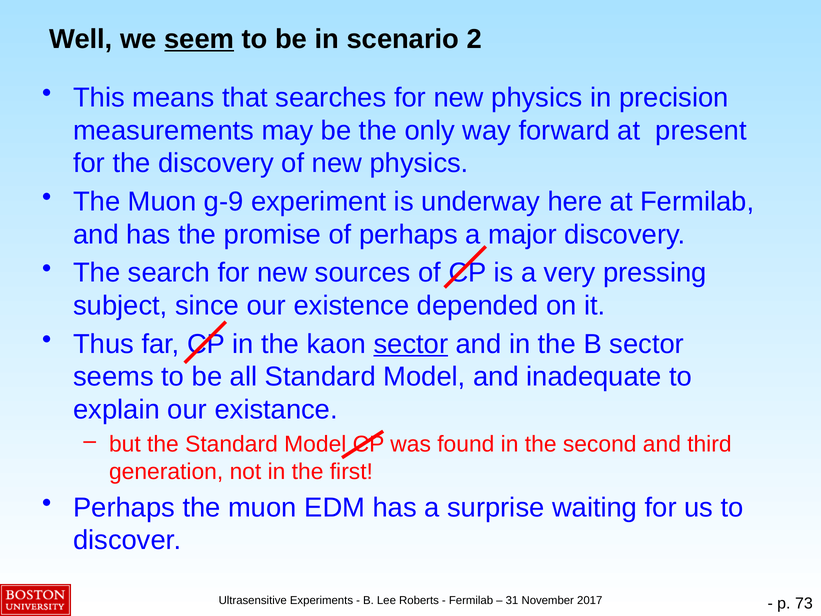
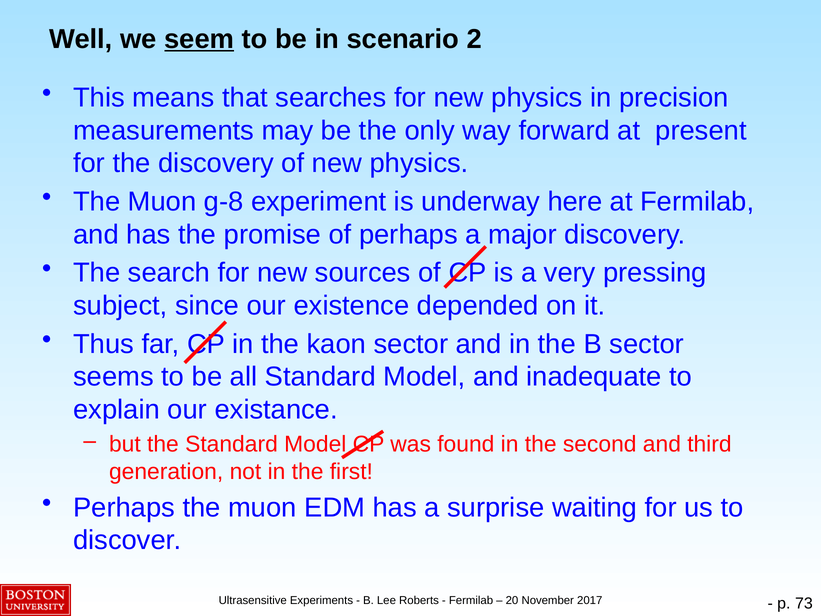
g-9: g-9 -> g-8
sector at (411, 344) underline: present -> none
31: 31 -> 20
